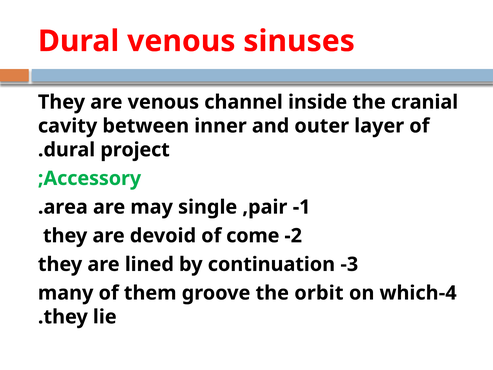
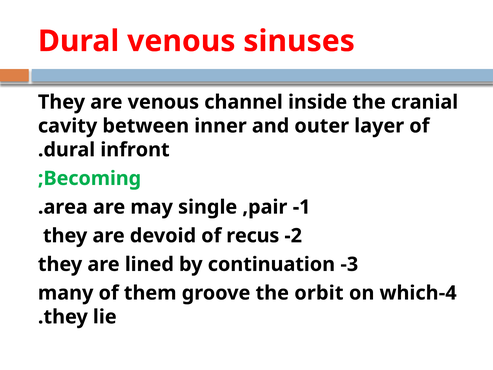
project: project -> infront
Accessory: Accessory -> Becoming
come: come -> recus
